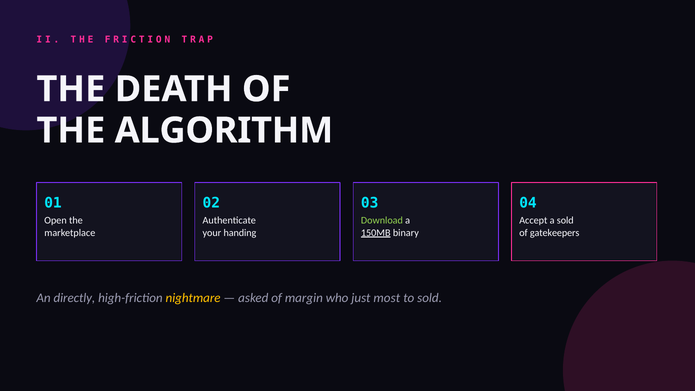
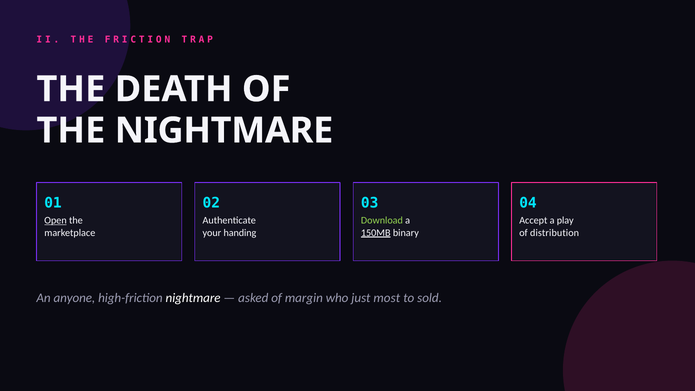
THE ALGORITHM: ALGORITHM -> NIGHTMARE
Open underline: none -> present
a sold: sold -> play
gatekeepers: gatekeepers -> distribution
directly: directly -> anyone
nightmare at (193, 298) colour: yellow -> white
